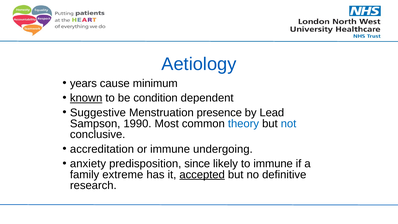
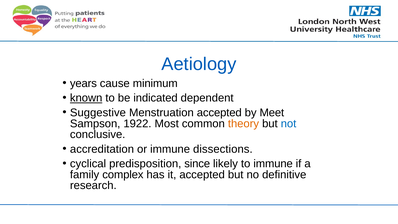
condition: condition -> indicated
Menstruation presence: presence -> accepted
Lead: Lead -> Meet
1990: 1990 -> 1922
theory colour: blue -> orange
undergoing: undergoing -> dissections
anxiety: anxiety -> cyclical
extreme: extreme -> complex
accepted at (202, 175) underline: present -> none
